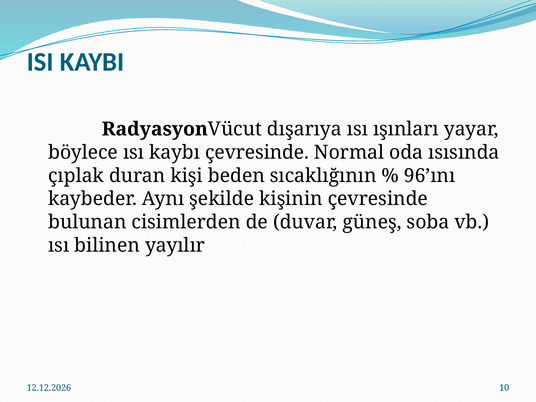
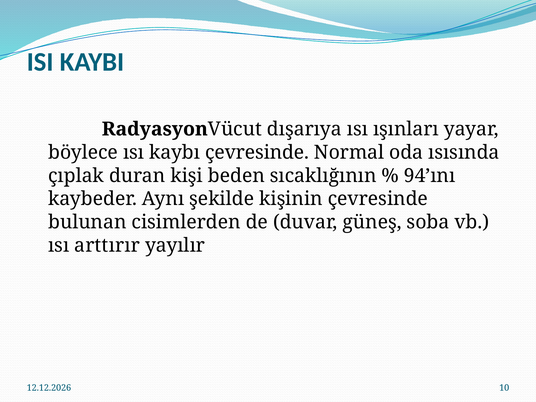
96’ını: 96’ını -> 94’ını
bilinen: bilinen -> arttırır
